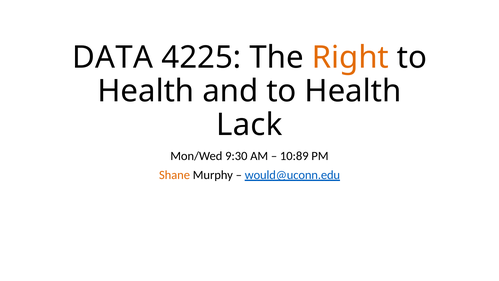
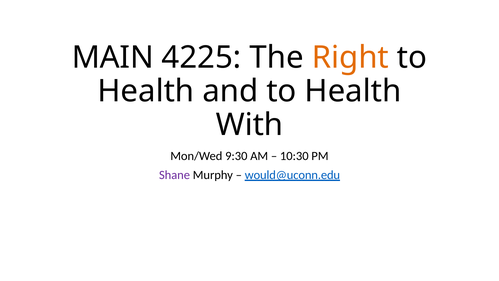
DATA: DATA -> MAIN
Lack: Lack -> With
10:89: 10:89 -> 10:30
Shane colour: orange -> purple
